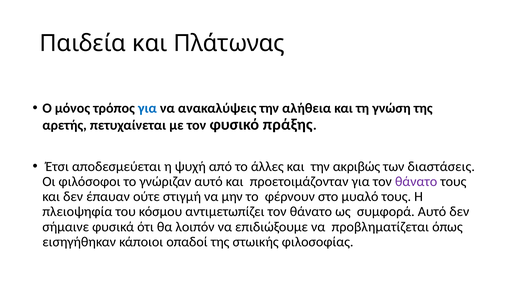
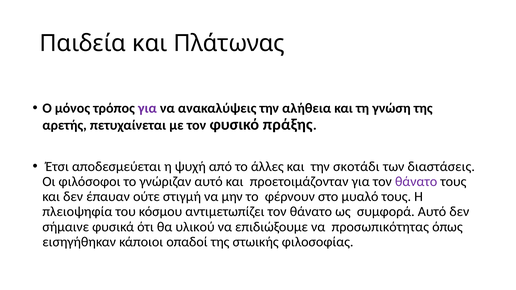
για at (147, 108) colour: blue -> purple
ακριβώς: ακριβώς -> σκοτάδι
λοιπόν: λοιπόν -> υλικού
προβληματίζεται: προβληματίζεται -> προσωπικότητας
